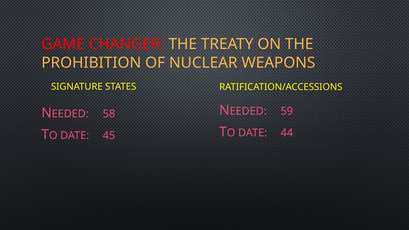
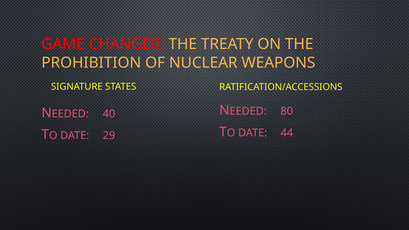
59: 59 -> 80
58: 58 -> 40
45: 45 -> 29
